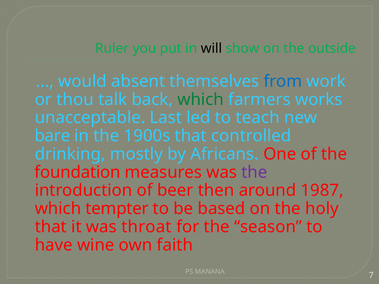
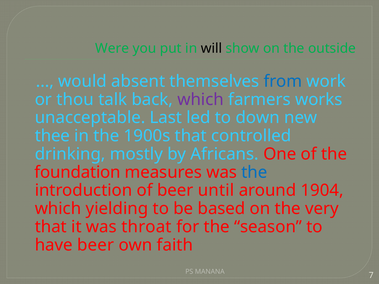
Ruler: Ruler -> Were
which at (201, 100) colour: green -> purple
teach: teach -> down
bare: bare -> thee
the at (254, 172) colour: purple -> blue
then: then -> until
1987: 1987 -> 1904
tempter: tempter -> yielding
holy: holy -> very
have wine: wine -> beer
